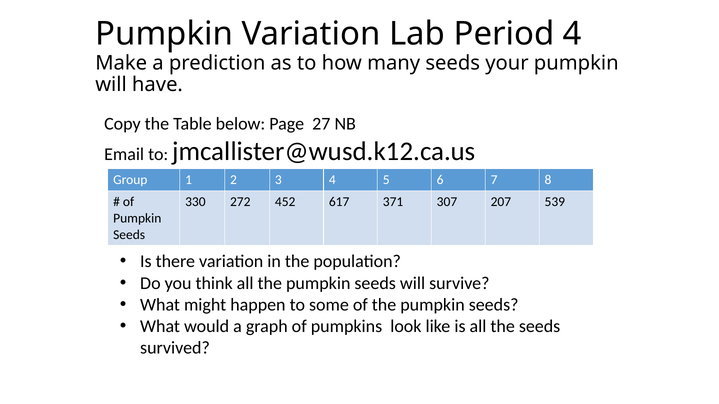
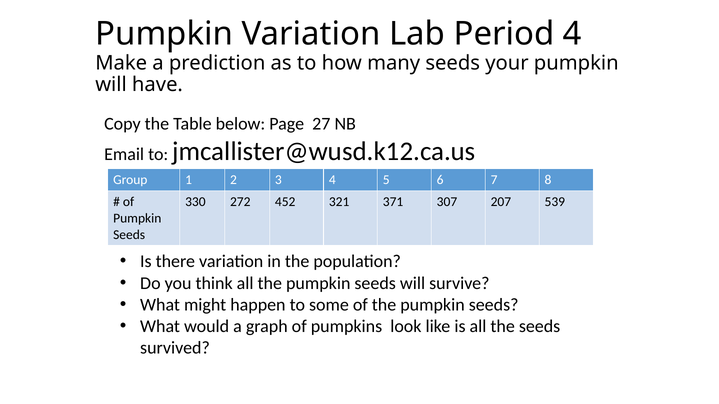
617: 617 -> 321
